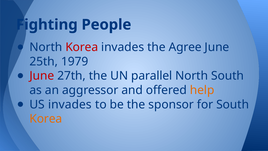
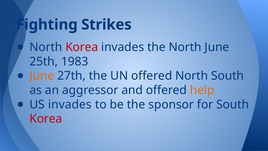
People: People -> Strikes
the Agree: Agree -> North
1979: 1979 -> 1983
June at (42, 76) colour: red -> orange
UN parallel: parallel -> offered
Korea at (46, 119) colour: orange -> red
